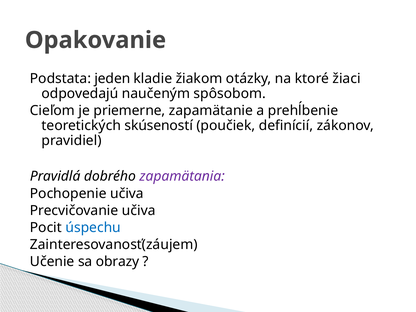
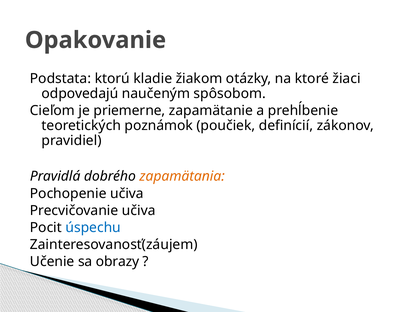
jeden: jeden -> ktorú
skúseností: skúseností -> poznámok
zapamätania colour: purple -> orange
